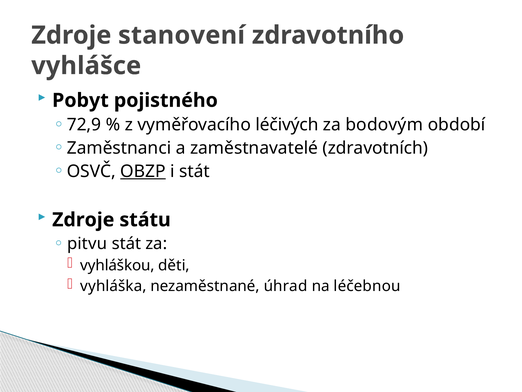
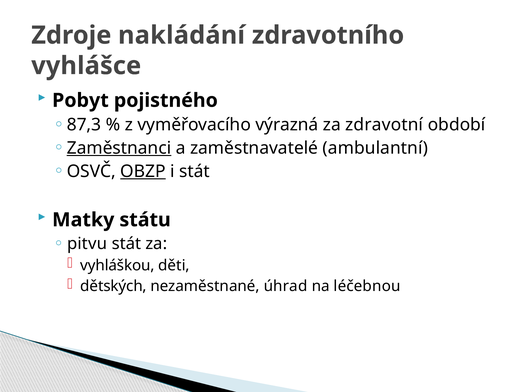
stanovení: stanovení -> nakládání
72,9: 72,9 -> 87,3
léčivých: léčivých -> výrazná
bodovým: bodovým -> zdravotní
Zaměstnanci underline: none -> present
zdravotních: zdravotních -> ambulantní
Zdroje at (83, 220): Zdroje -> Matky
vyhláška: vyhláška -> dětských
